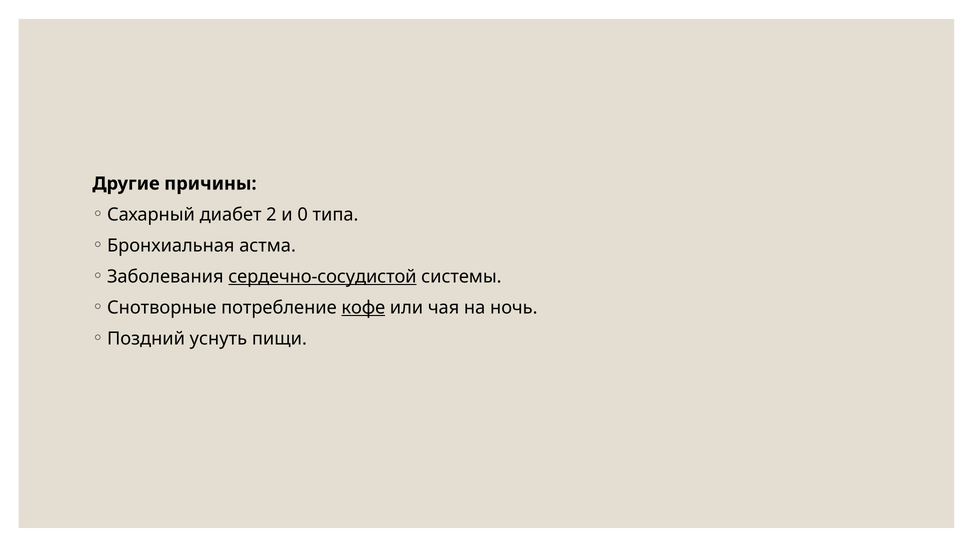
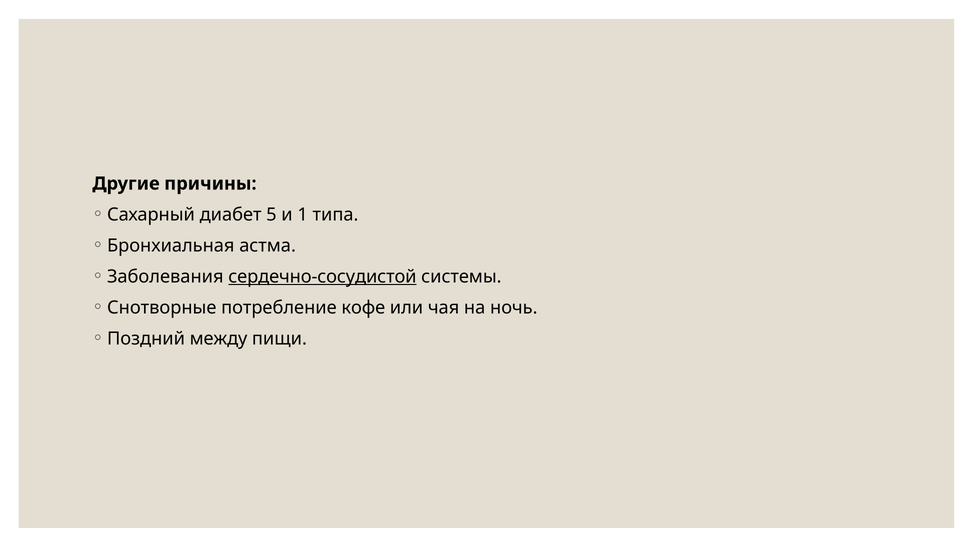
2: 2 -> 5
0: 0 -> 1
кофе underline: present -> none
уснуть: уснуть -> между
